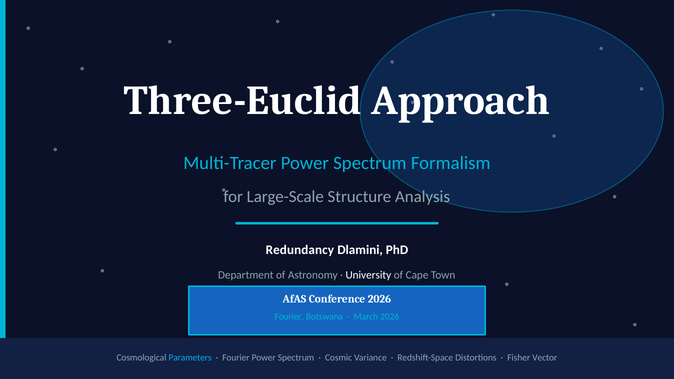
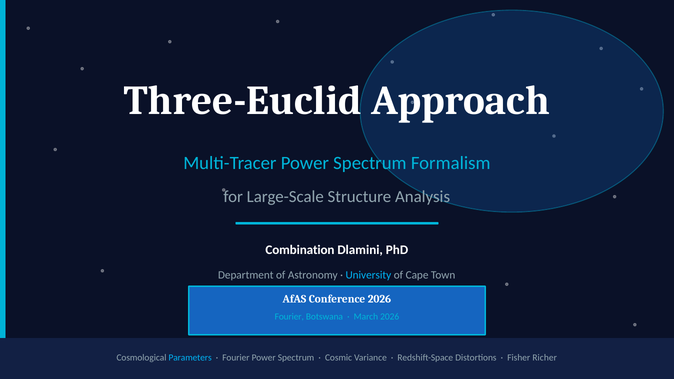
Redundancy: Redundancy -> Combination
University colour: white -> light blue
Vector: Vector -> Richer
